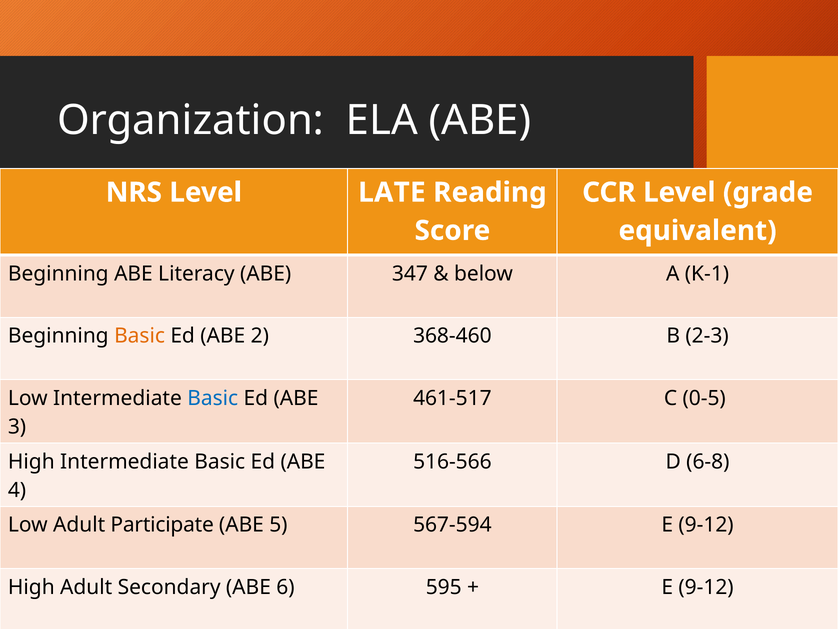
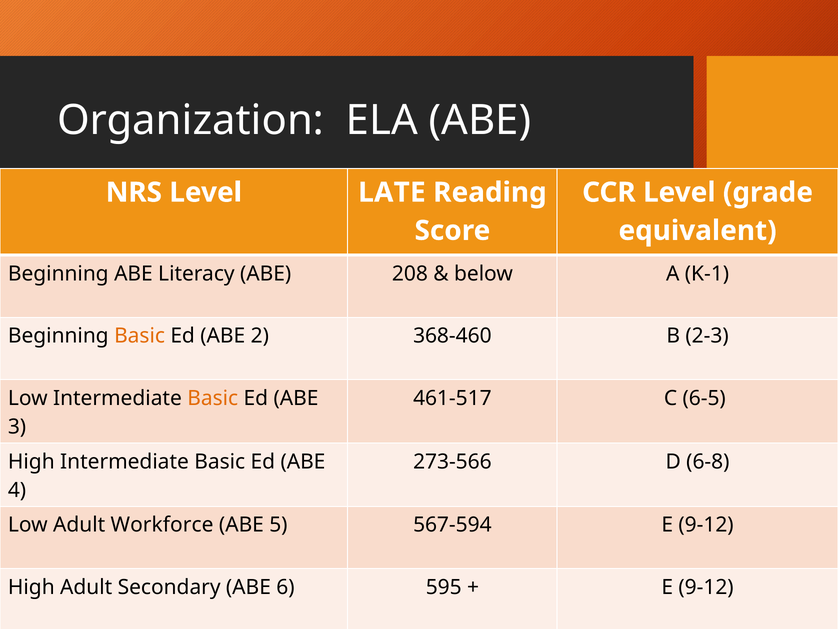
347: 347 -> 208
Basic at (213, 398) colour: blue -> orange
0-5: 0-5 -> 6-5
516-566: 516-566 -> 273-566
Participate: Participate -> Workforce
